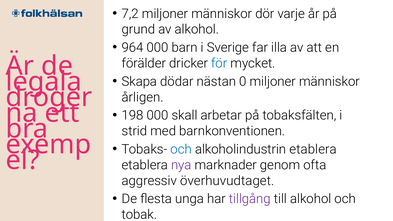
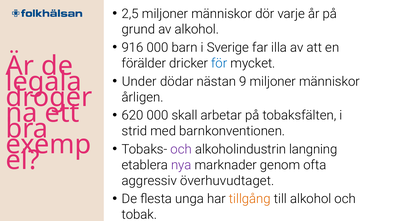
7,2: 7,2 -> 2,5
964: 964 -> 916
Skapa: Skapa -> Under
0: 0 -> 9
198: 198 -> 620
och at (181, 149) colour: blue -> purple
alkoholindustrin etablera: etablera -> langning
tillgång colour: purple -> orange
